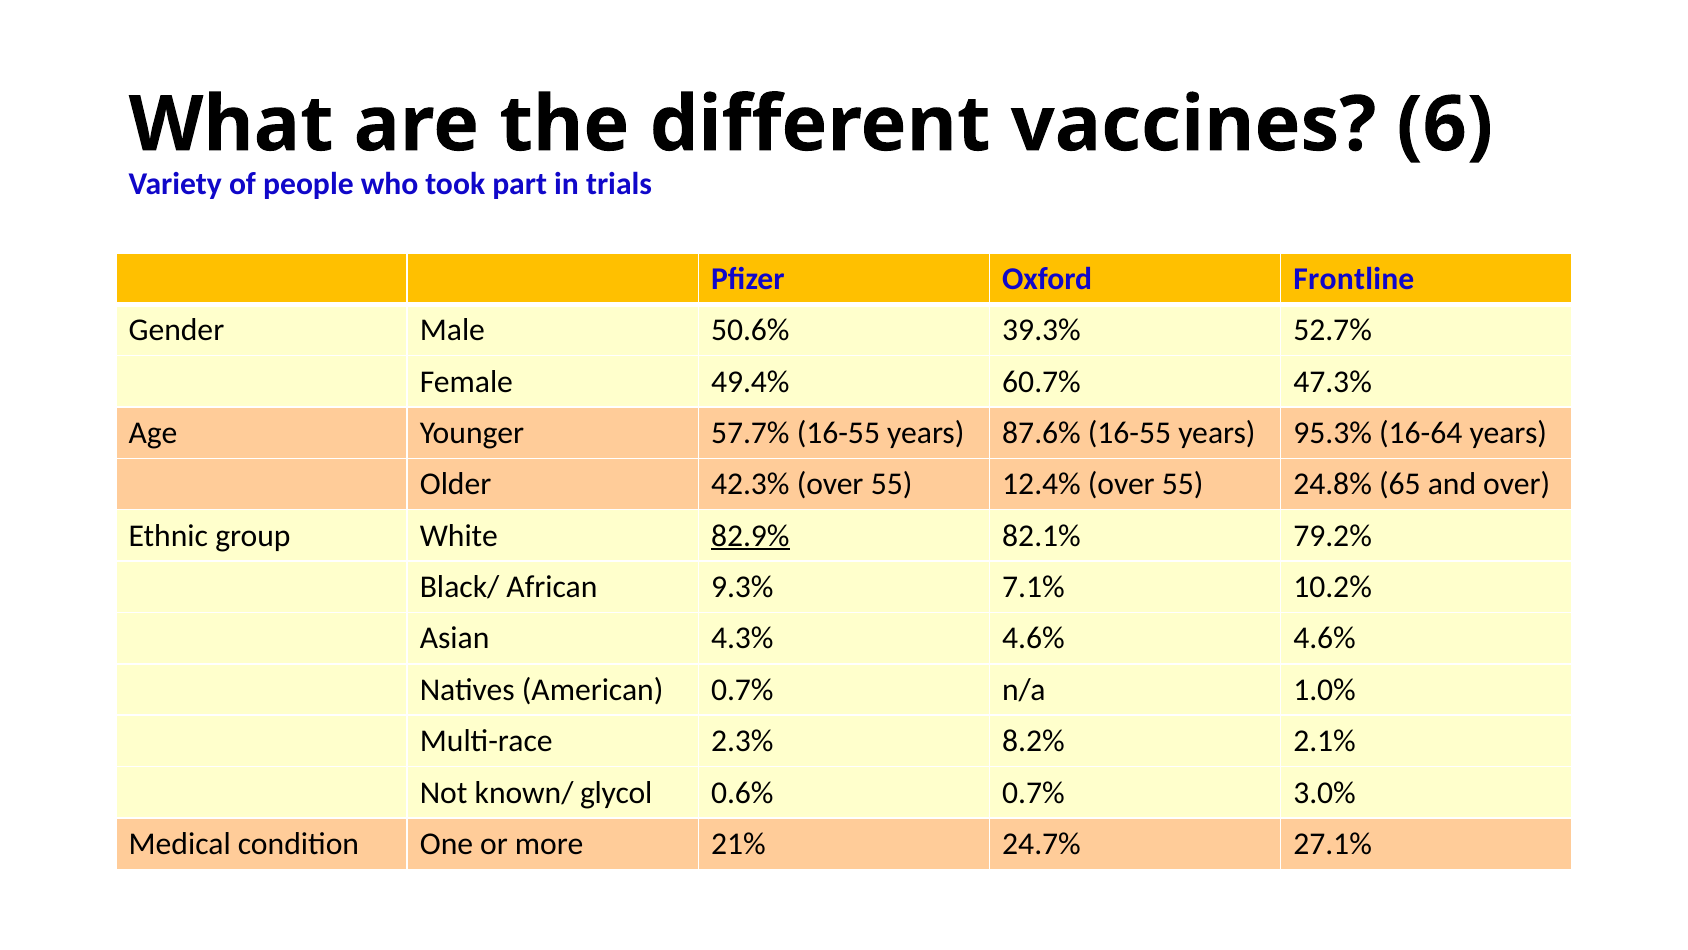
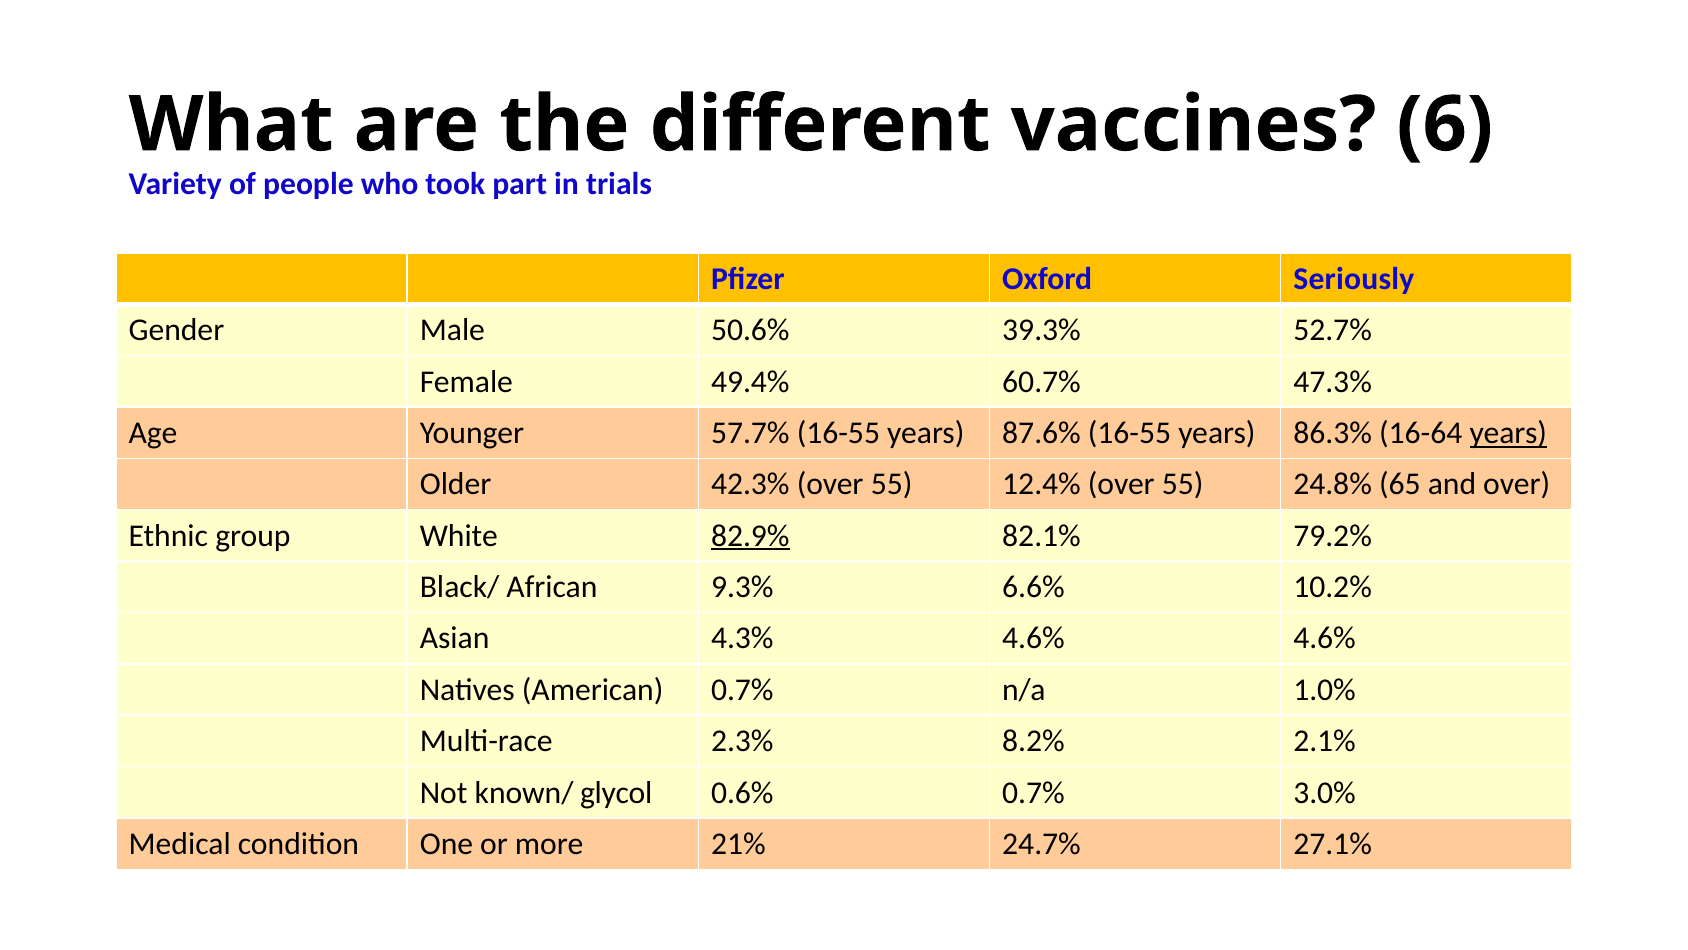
Frontline: Frontline -> Seriously
95.3%: 95.3% -> 86.3%
years at (1508, 433) underline: none -> present
7.1%: 7.1% -> 6.6%
